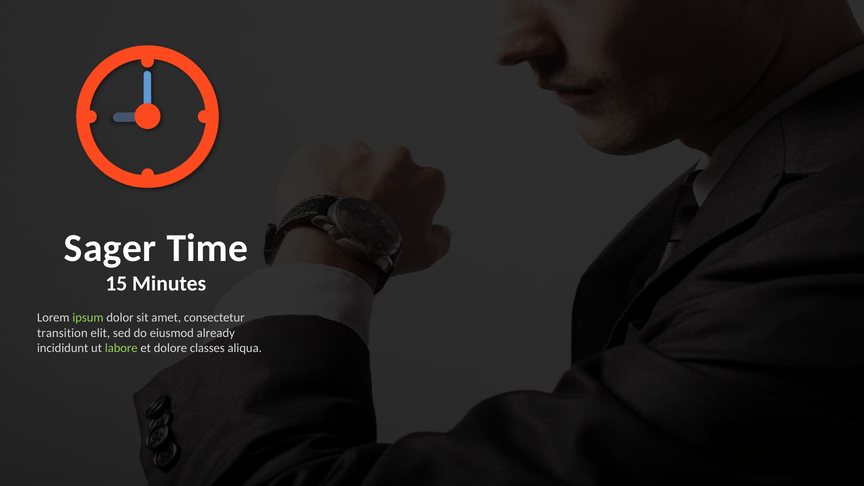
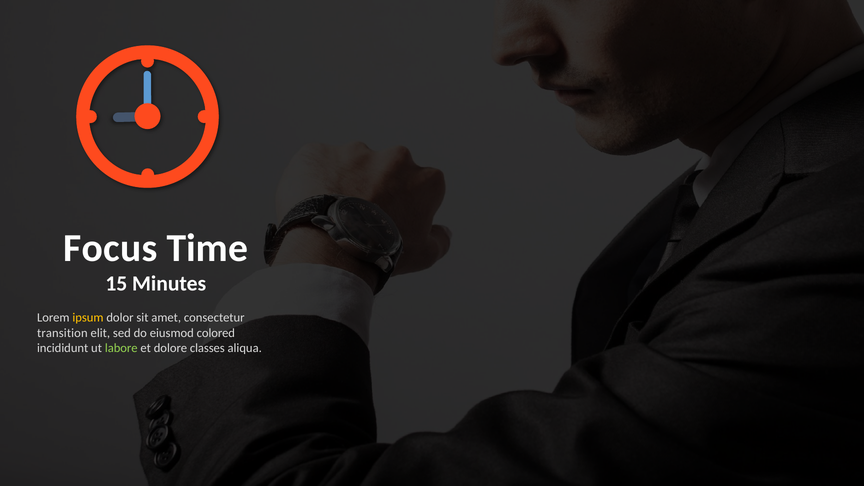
Sager: Sager -> Focus
ipsum colour: light green -> yellow
already: already -> colored
